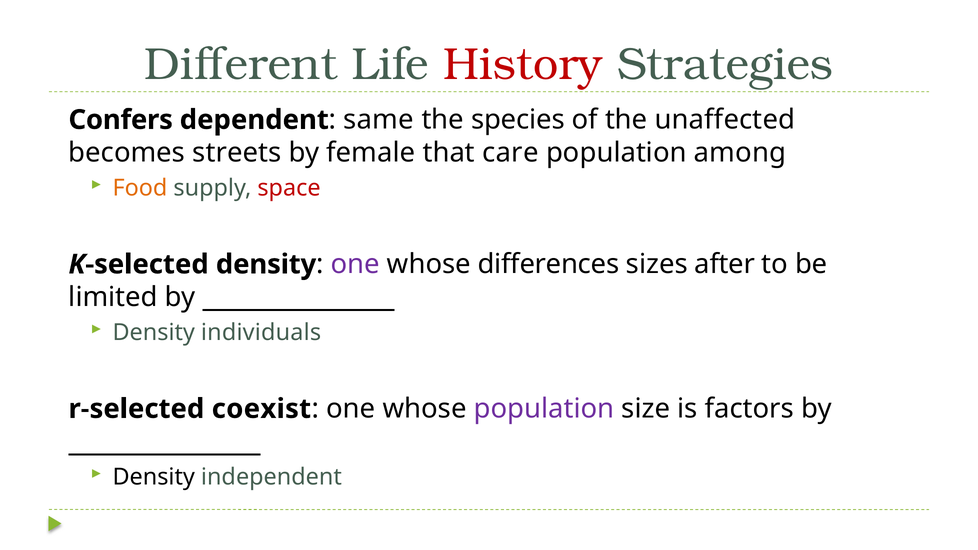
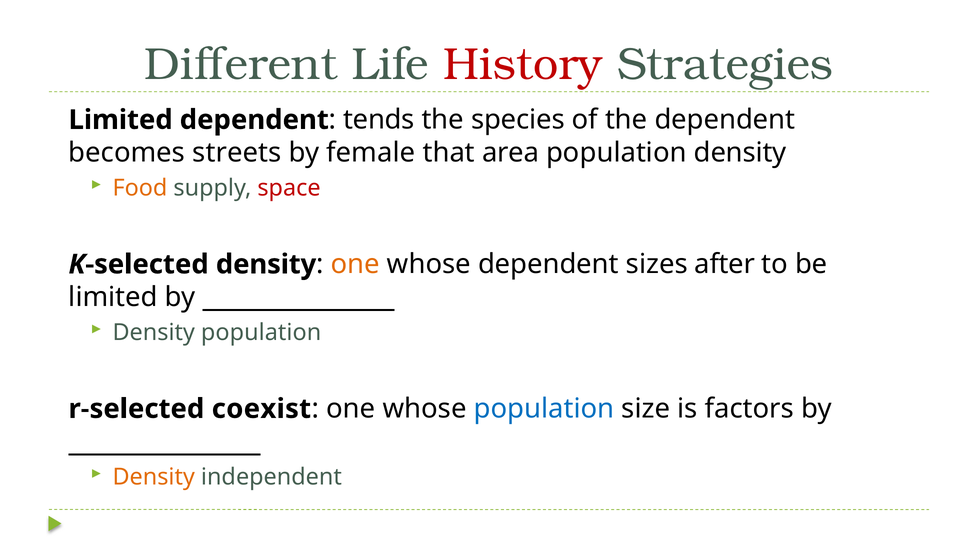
Confers at (121, 120): Confers -> Limited
same: same -> tends
the unaffected: unaffected -> dependent
care: care -> area
population among: among -> density
one at (355, 264) colour: purple -> orange
whose differences: differences -> dependent
Density individuals: individuals -> population
population at (544, 409) colour: purple -> blue
Density at (154, 477) colour: black -> orange
